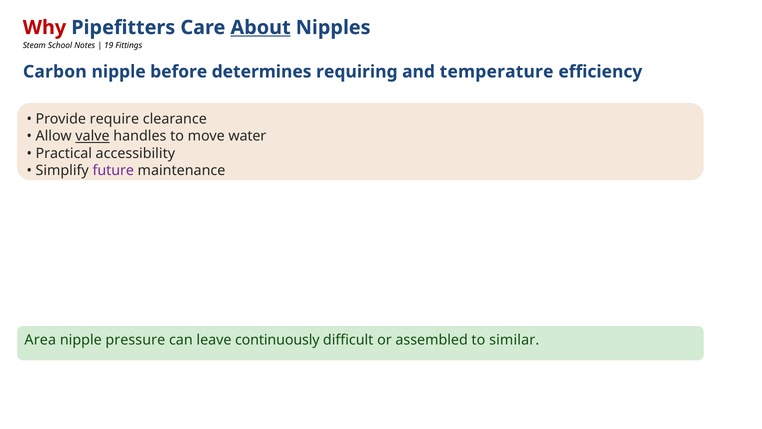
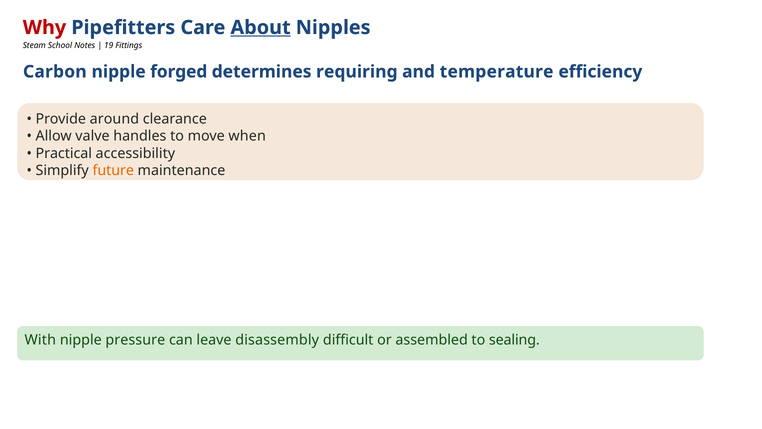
before: before -> forged
require: require -> around
valve underline: present -> none
water: water -> when
future colour: purple -> orange
Area: Area -> With
continuously: continuously -> disassembly
similar: similar -> sealing
